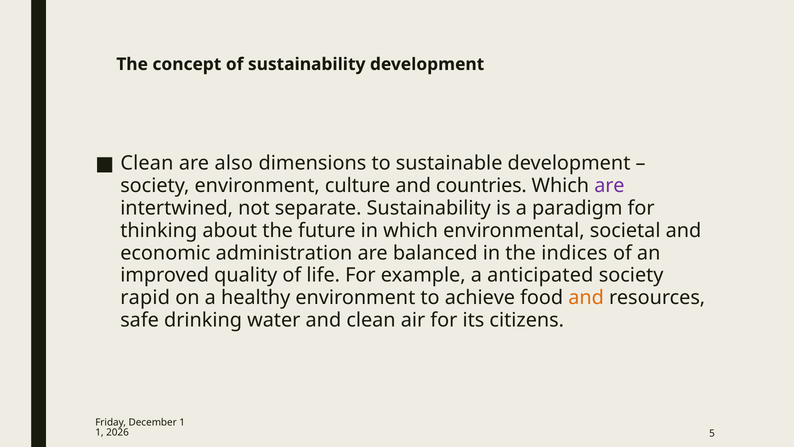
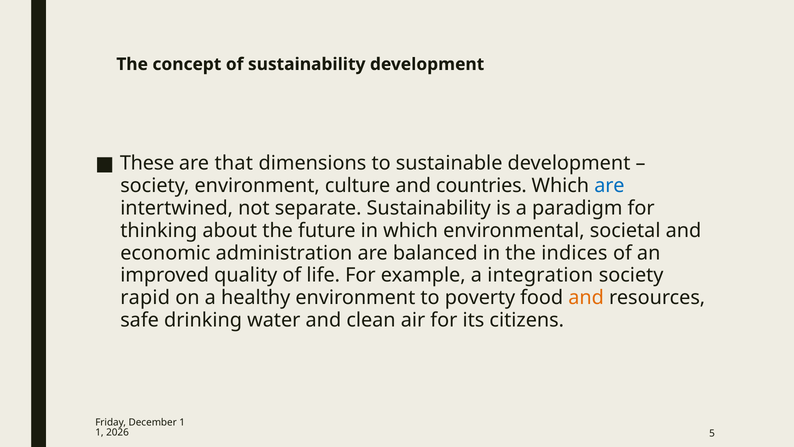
Clean at (147, 163): Clean -> These
also: also -> that
are at (609, 186) colour: purple -> blue
anticipated: anticipated -> integration
achieve: achieve -> poverty
